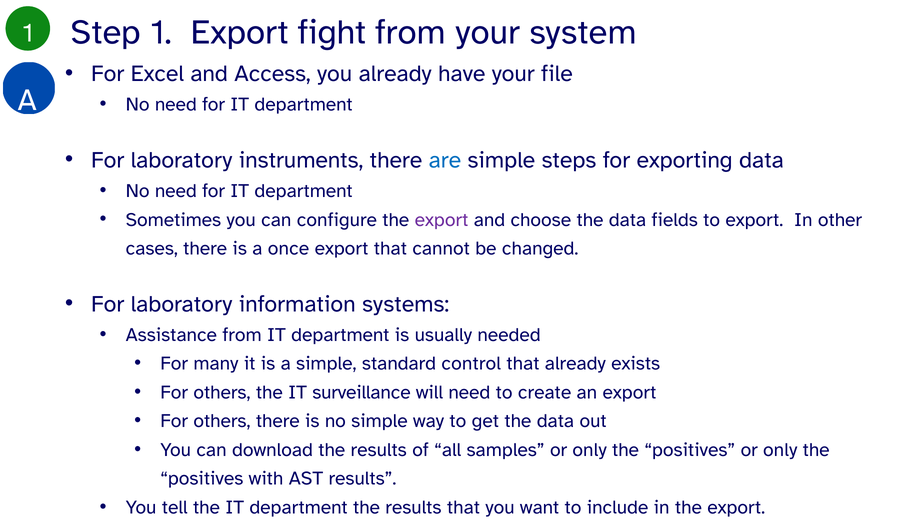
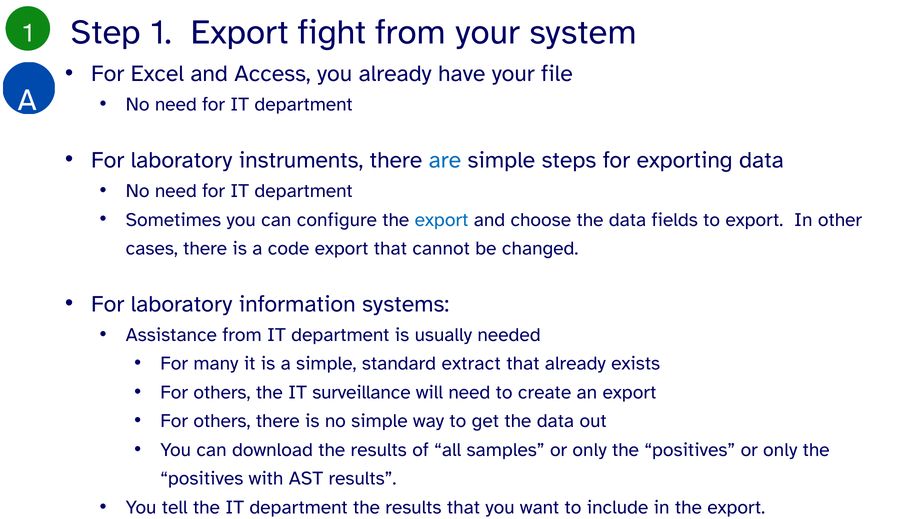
export at (442, 220) colour: purple -> blue
once: once -> code
control: control -> extract
